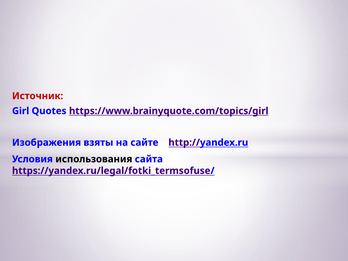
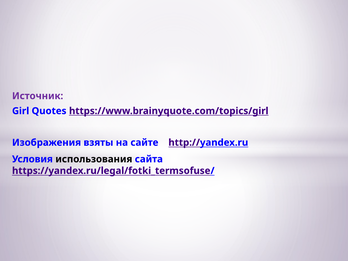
Источник colour: red -> purple
